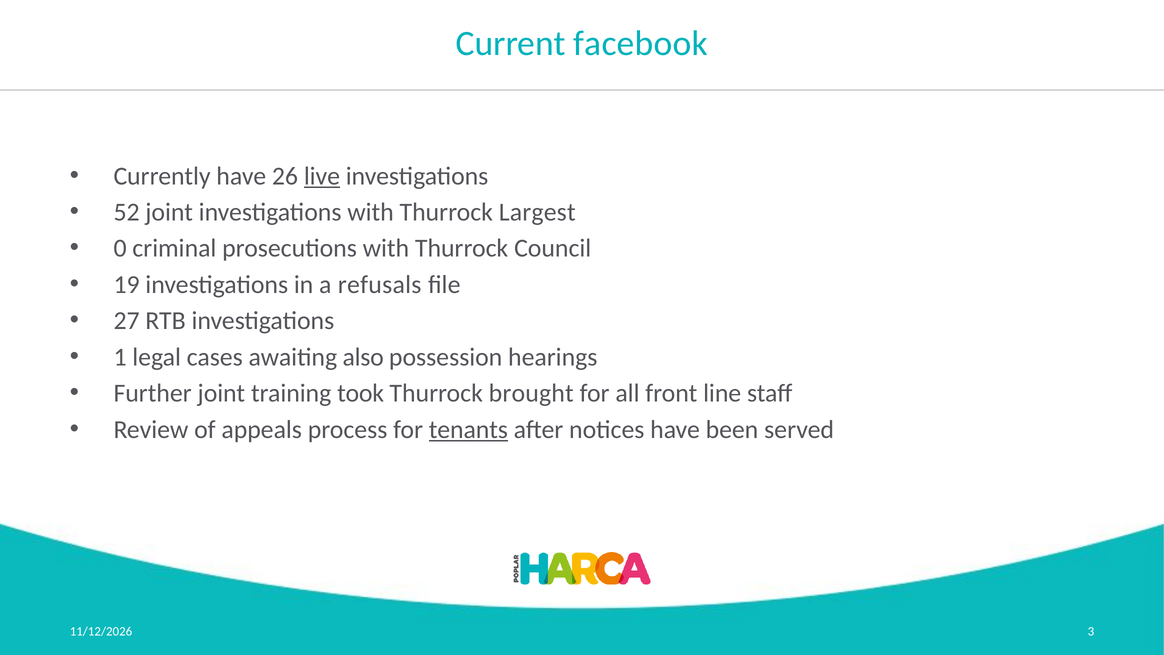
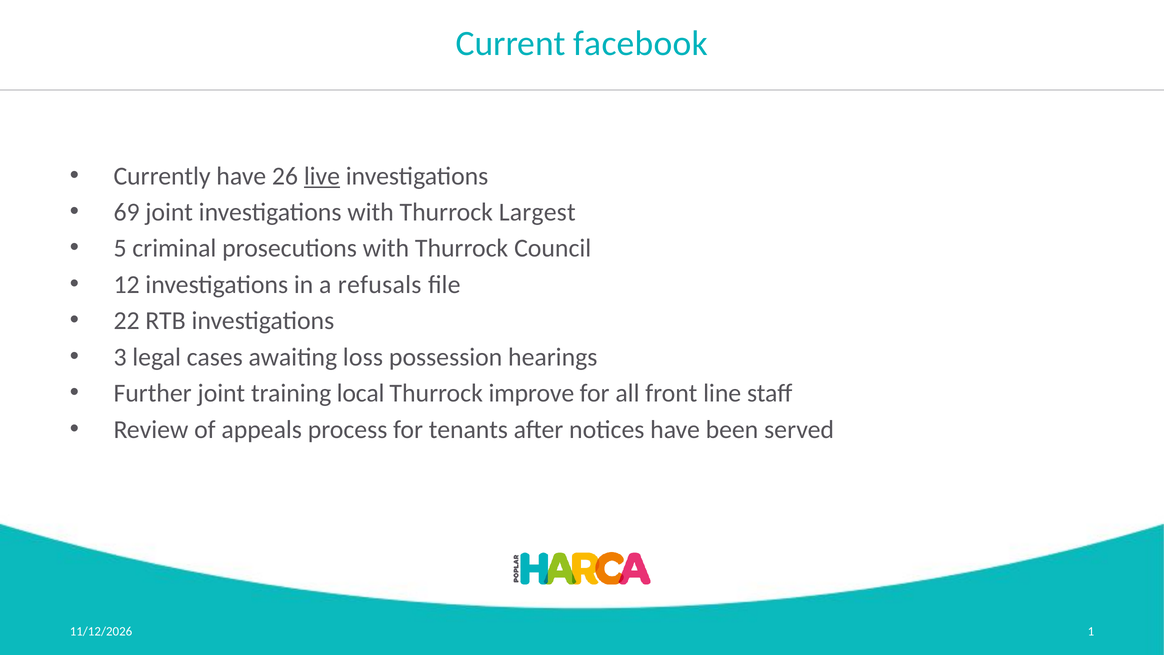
52: 52 -> 69
0: 0 -> 5
19: 19 -> 12
27: 27 -> 22
1: 1 -> 3
also: also -> loss
took: took -> local
brought: brought -> improve
tenants underline: present -> none
3: 3 -> 1
